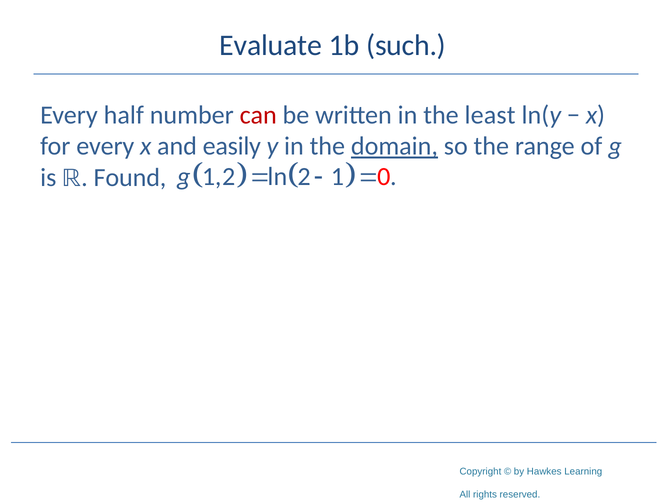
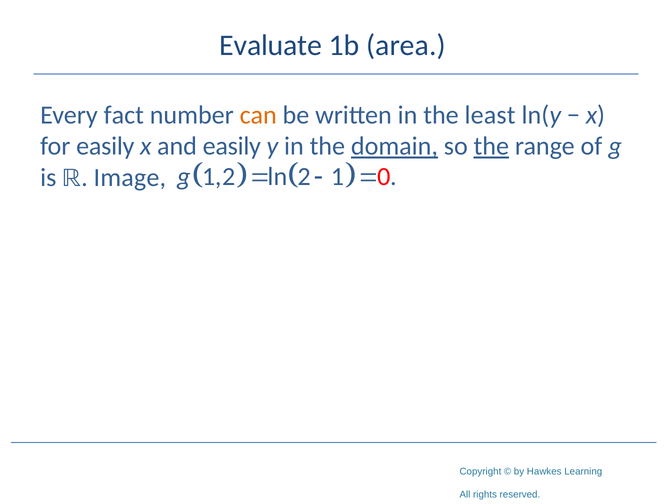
such: such -> area
half: half -> fact
can colour: red -> orange
for every: every -> easily
the at (491, 146) underline: none -> present
Found: Found -> Image
